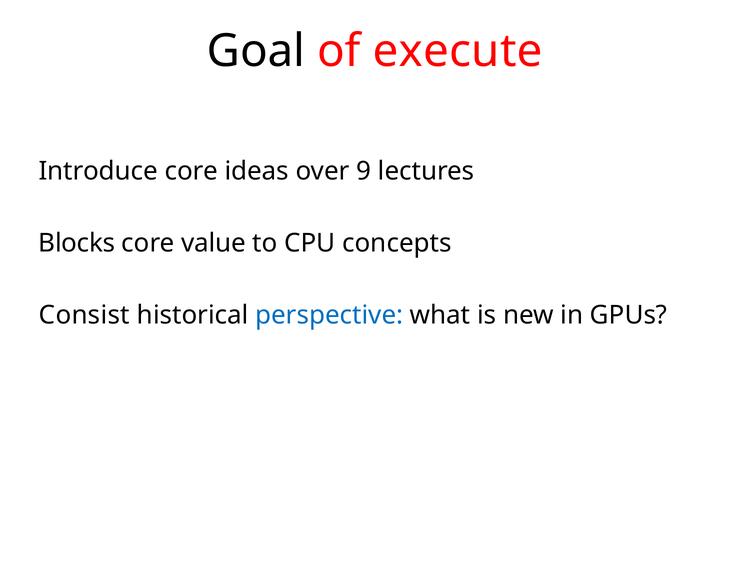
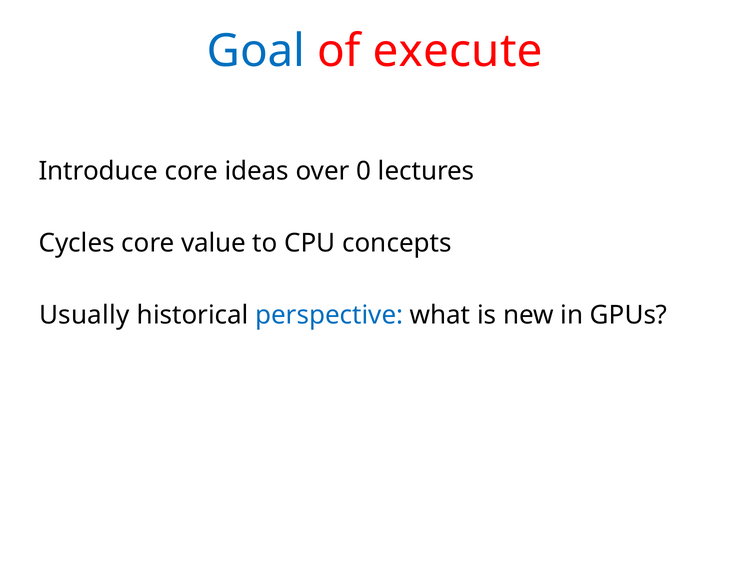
Goal colour: black -> blue
9: 9 -> 0
Blocks: Blocks -> Cycles
Consist: Consist -> Usually
